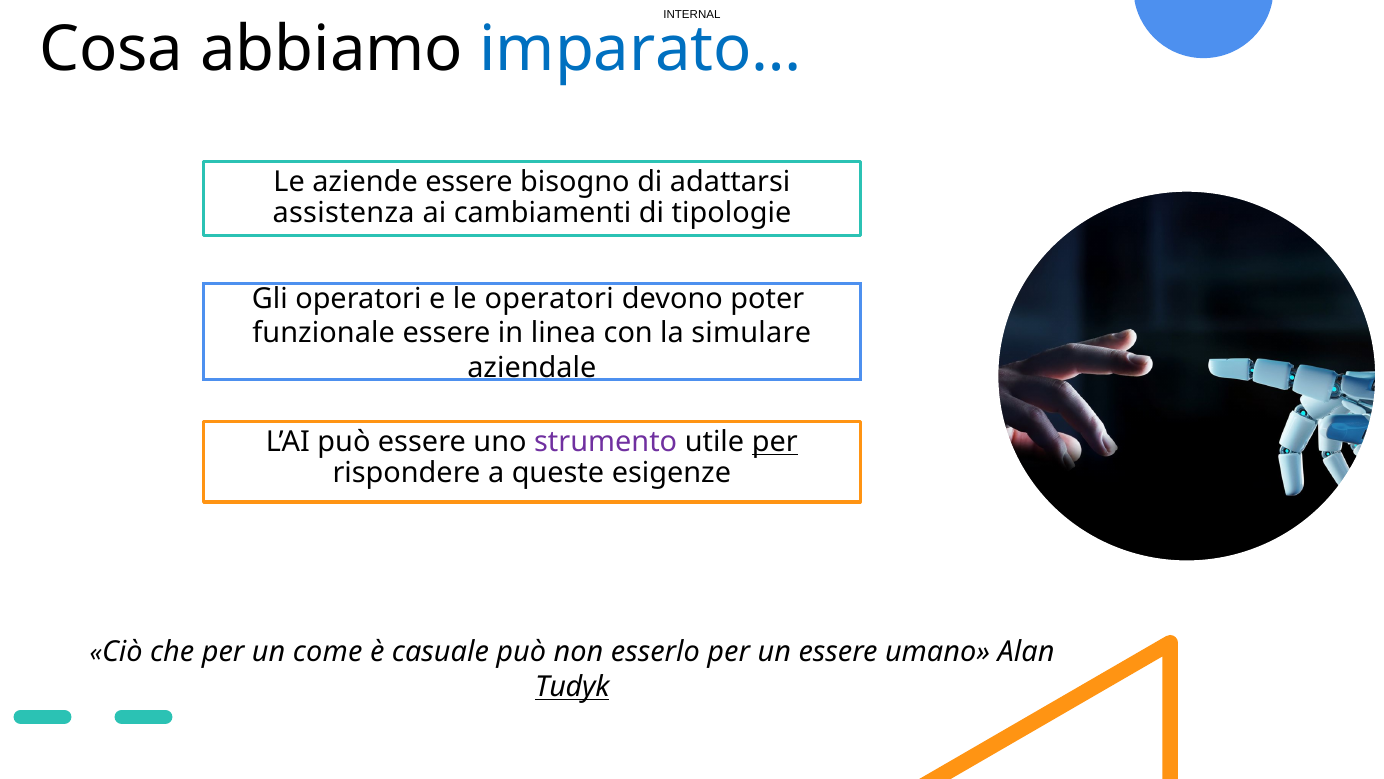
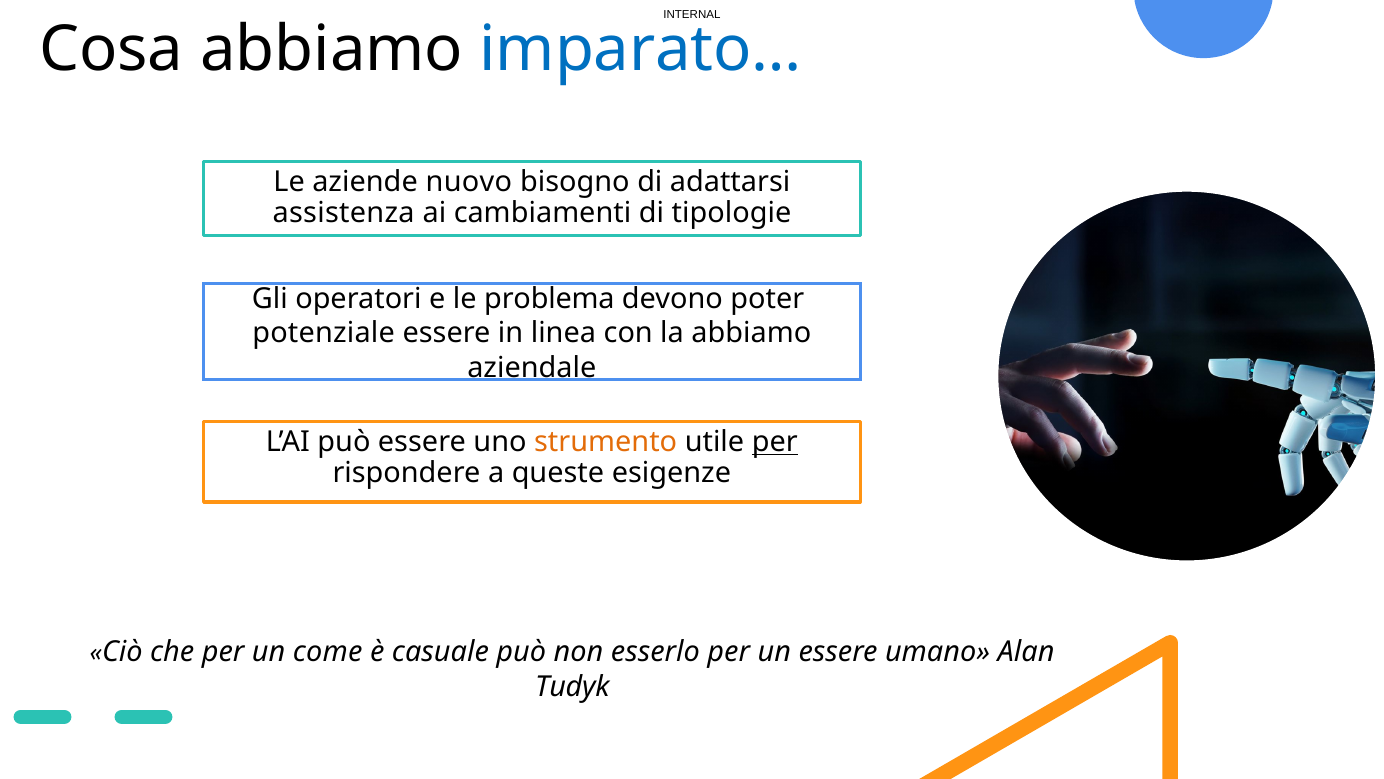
aziende essere: essere -> nuovo
le operatori: operatori -> problema
funzionale: funzionale -> potenziale
la simulare: simulare -> abbiamo
strumento colour: purple -> orange
Tudyk underline: present -> none
